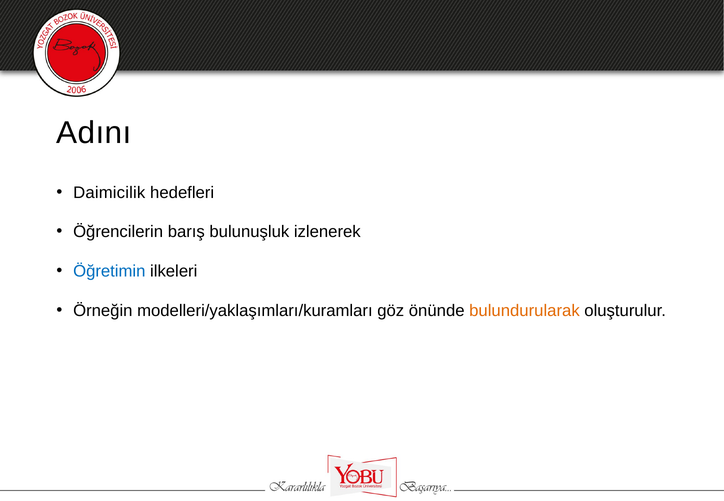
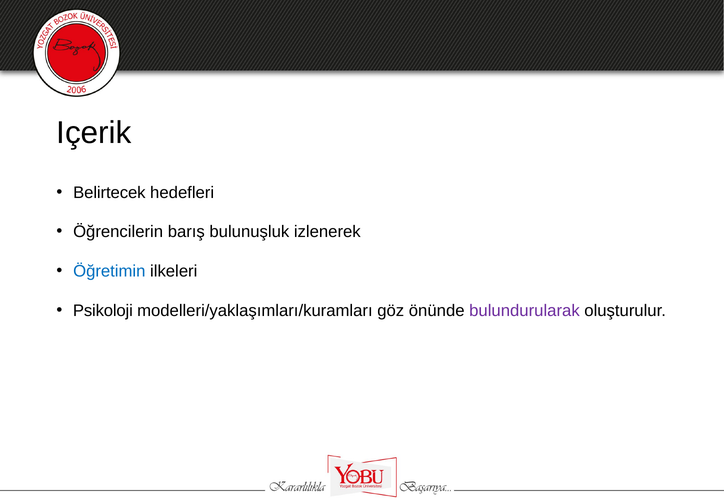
Adını: Adını -> Içerik
Daimicilik: Daimicilik -> Belirtecek
Örneğin: Örneğin -> Psikoloji
bulundurularak colour: orange -> purple
